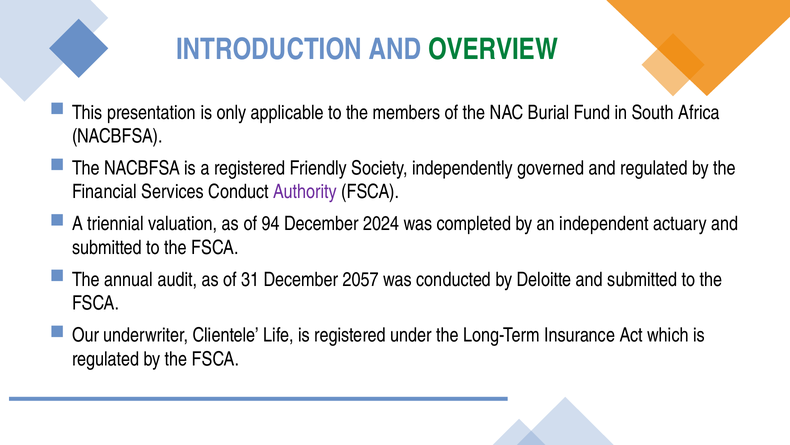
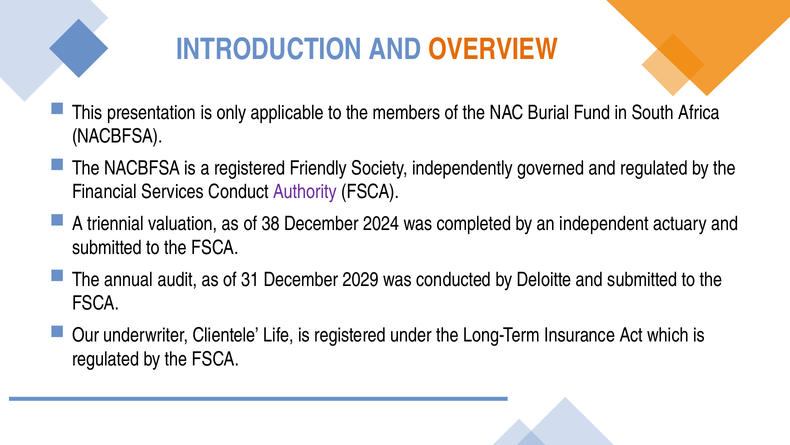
OVERVIEW colour: green -> orange
94: 94 -> 38
2057: 2057 -> 2029
